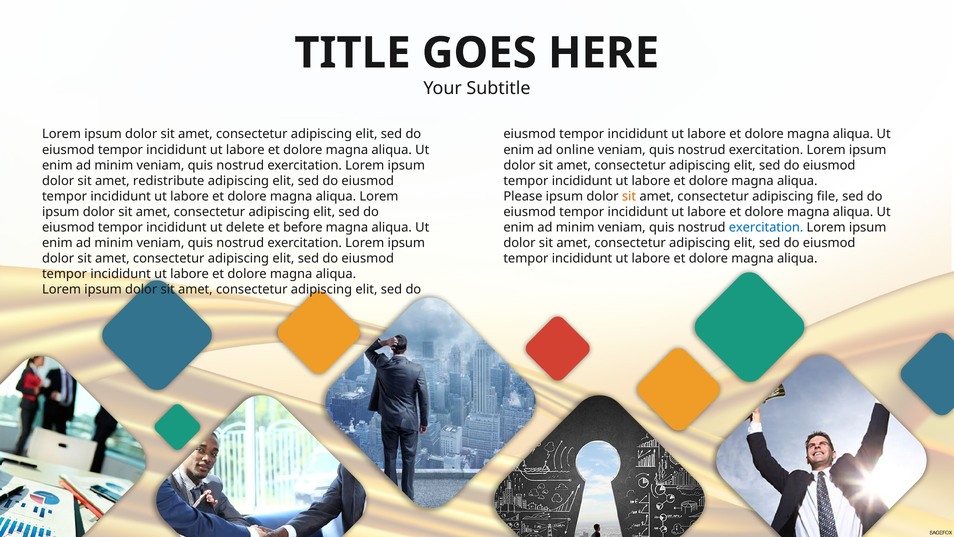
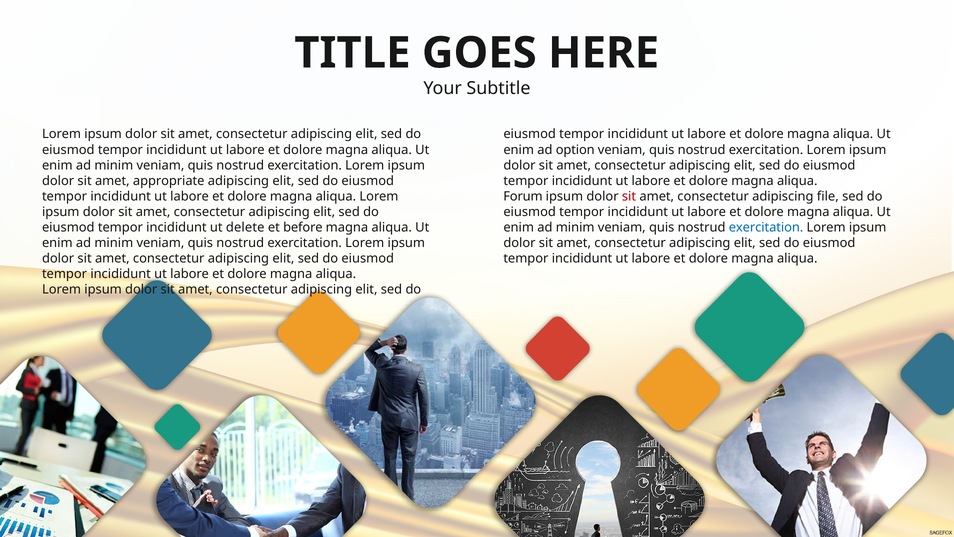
online: online -> option
redistribute: redistribute -> appropriate
Please: Please -> Forum
sit at (629, 196) colour: orange -> red
